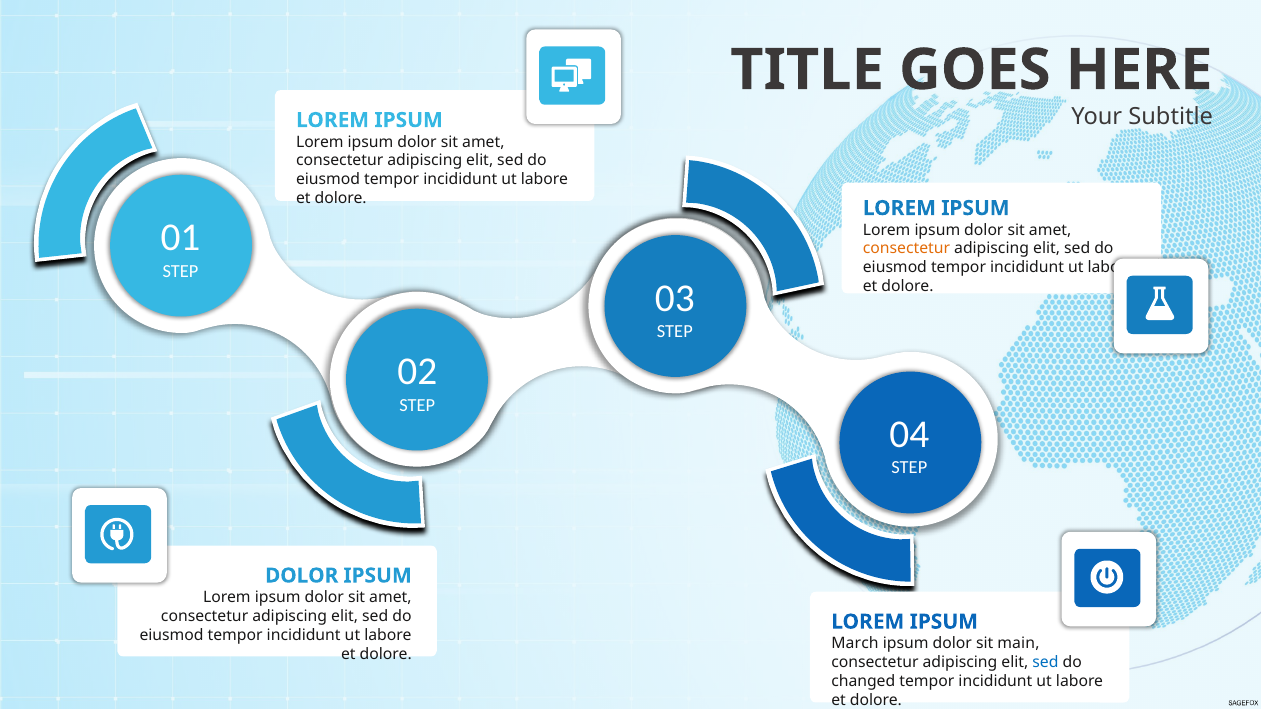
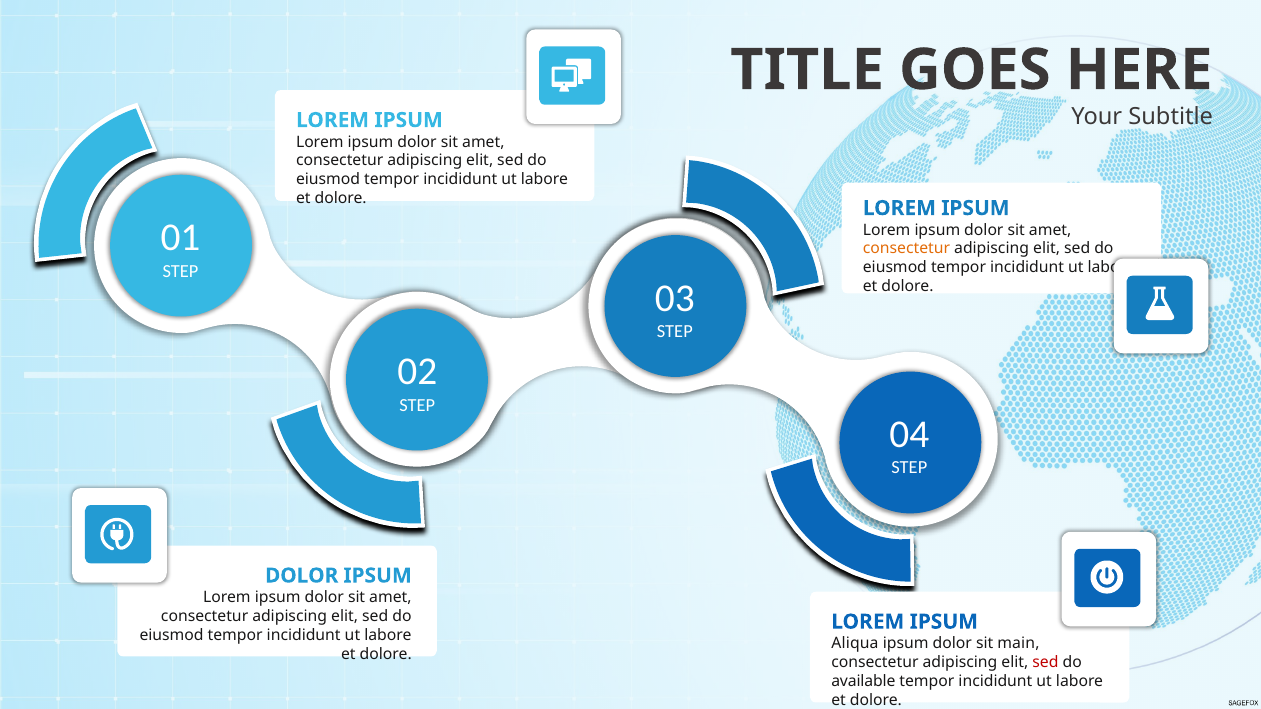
March: March -> Aliqua
sed at (1046, 663) colour: blue -> red
changed: changed -> available
